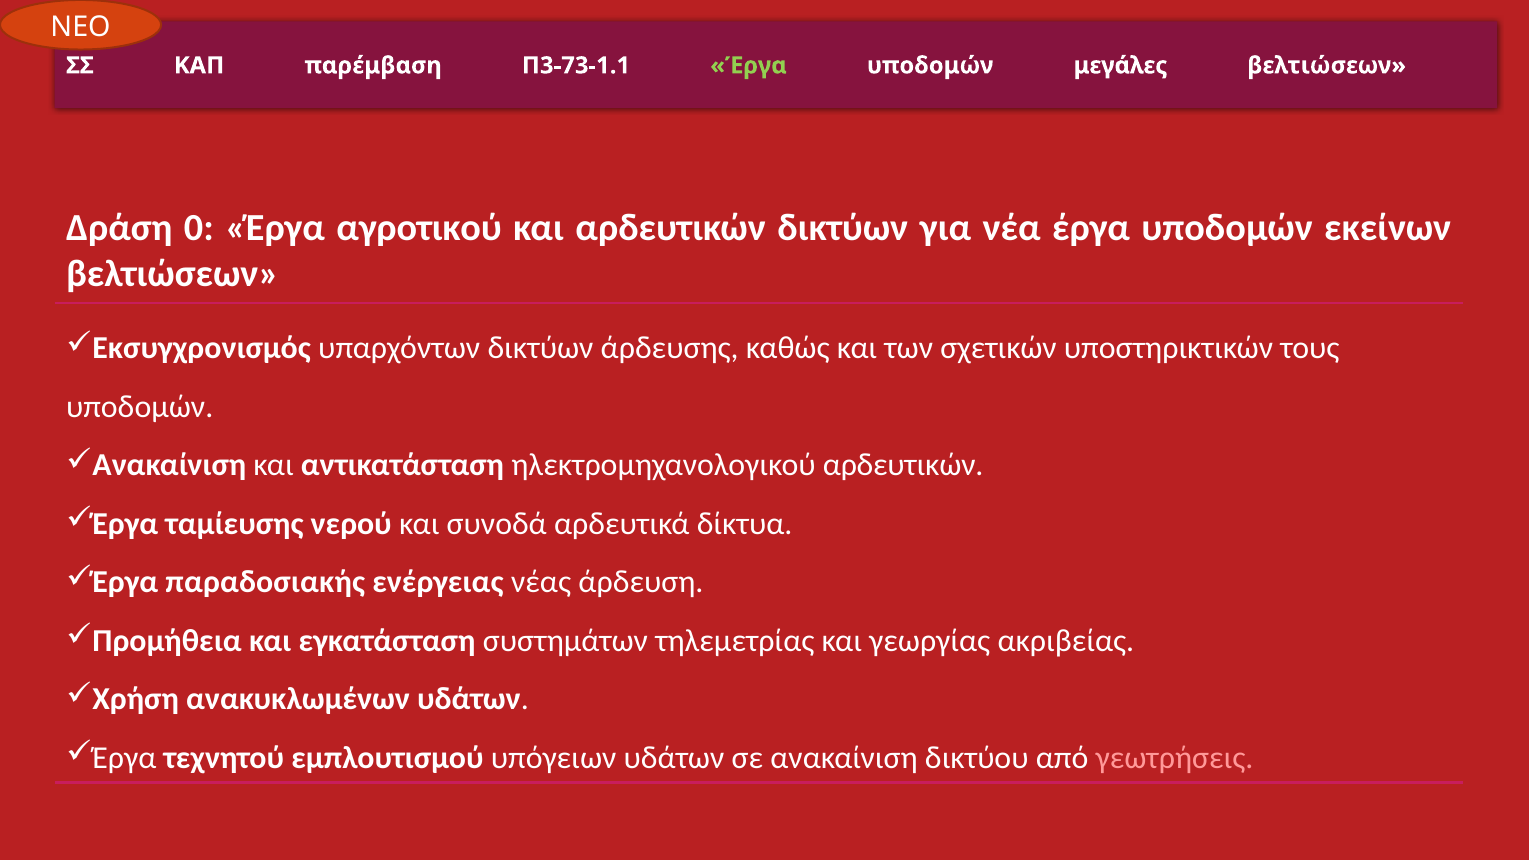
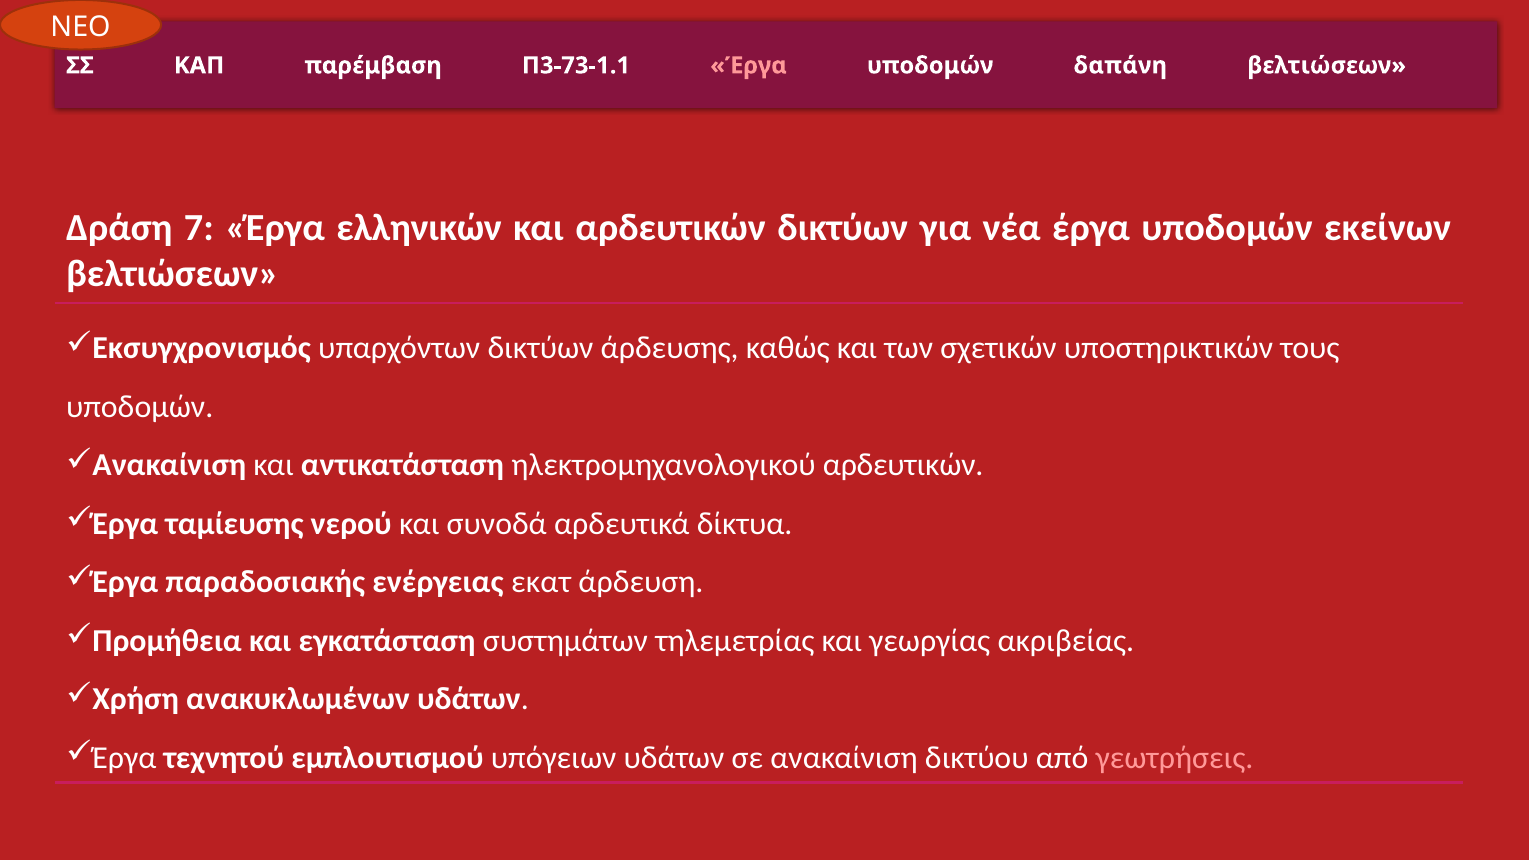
Έργα at (749, 66) colour: light green -> pink
μεγάλες: μεγάλες -> δαπάνη
0: 0 -> 7
αγροτικού: αγροτικού -> ελληνικών
νέας: νέας -> εκατ
